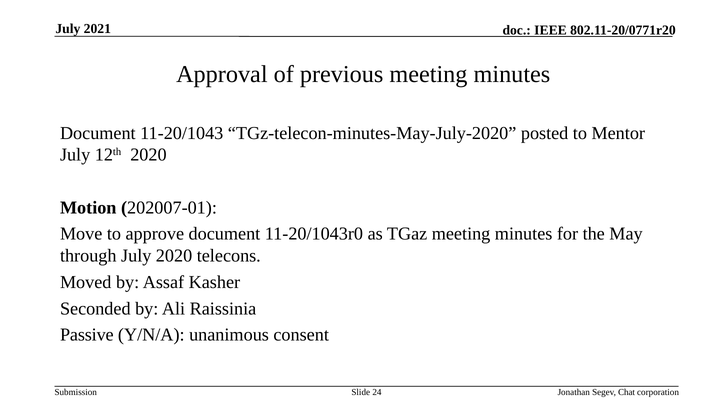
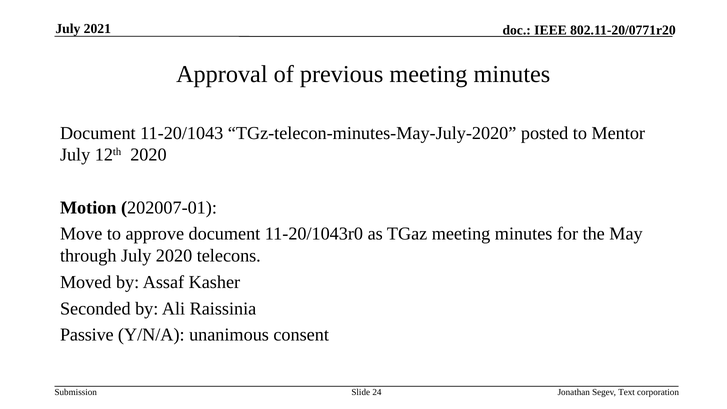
Chat: Chat -> Text
